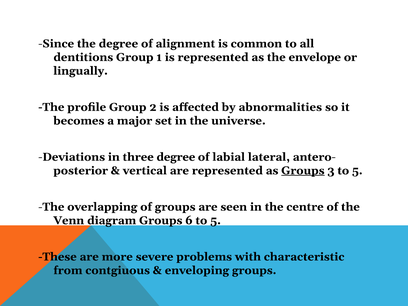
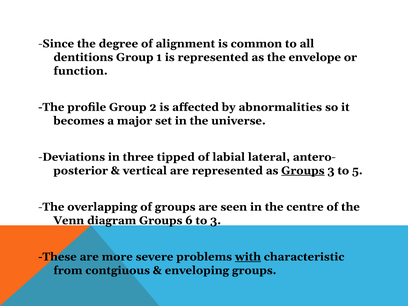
lingually: lingually -> function
three degree: degree -> tipped
6 to 5: 5 -> 3
with underline: none -> present
